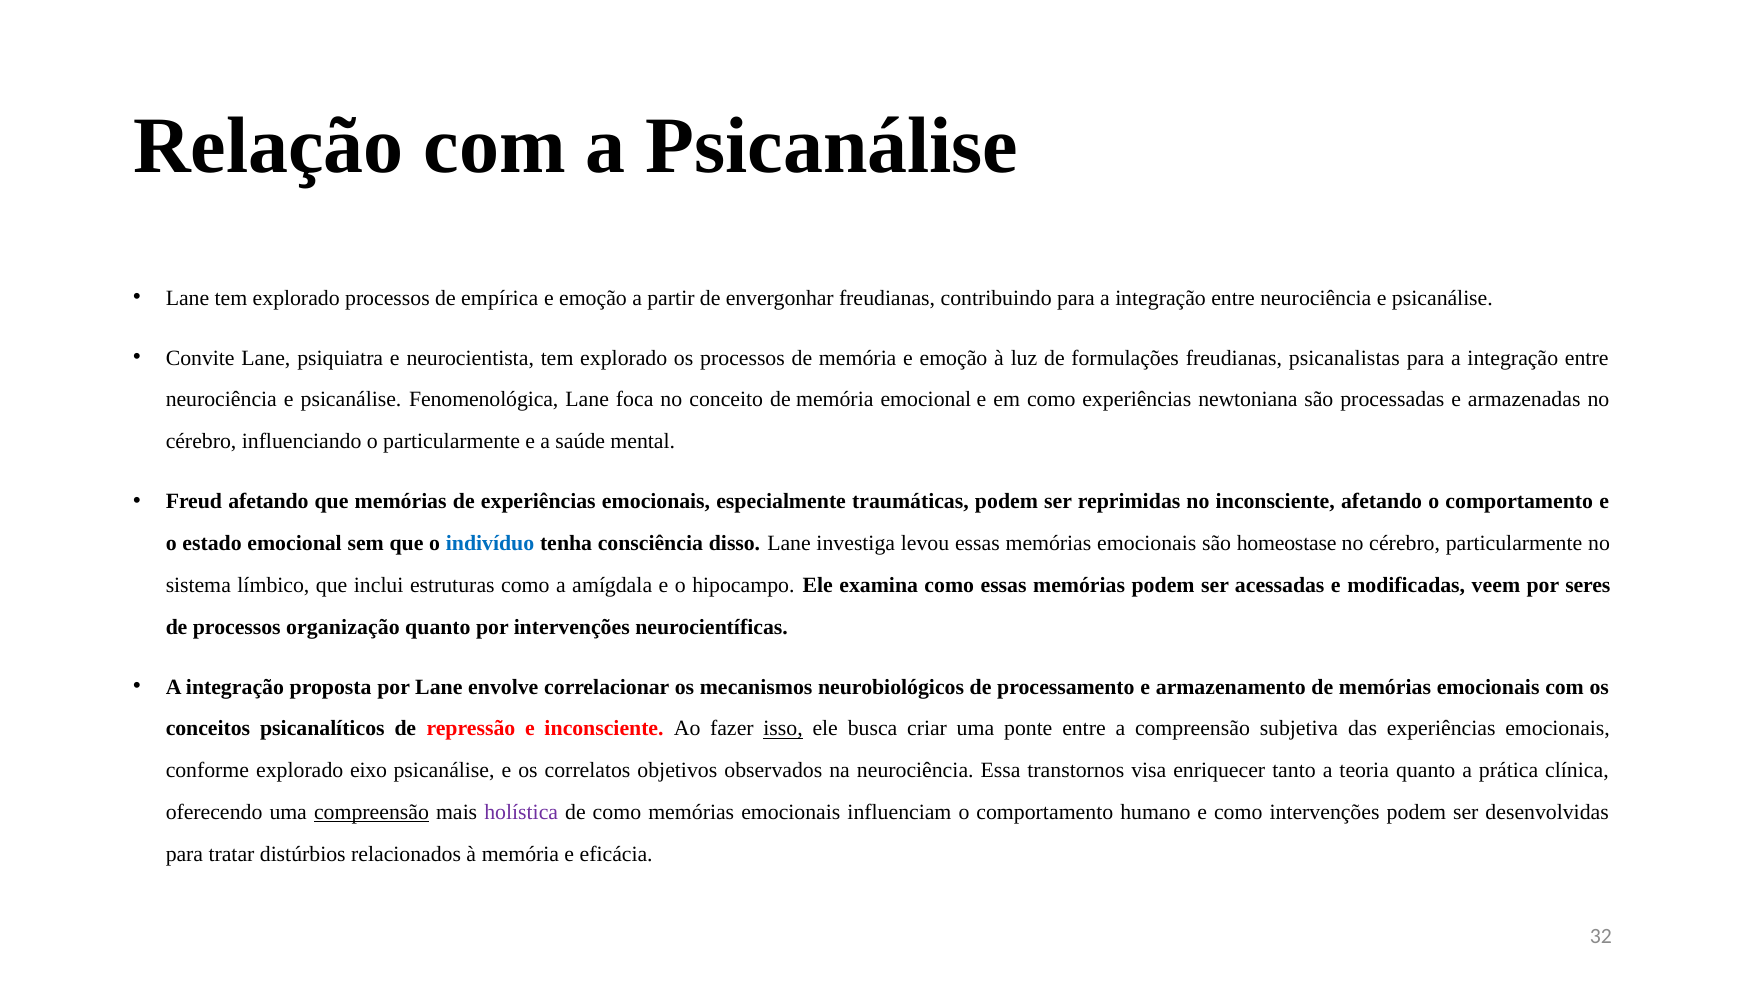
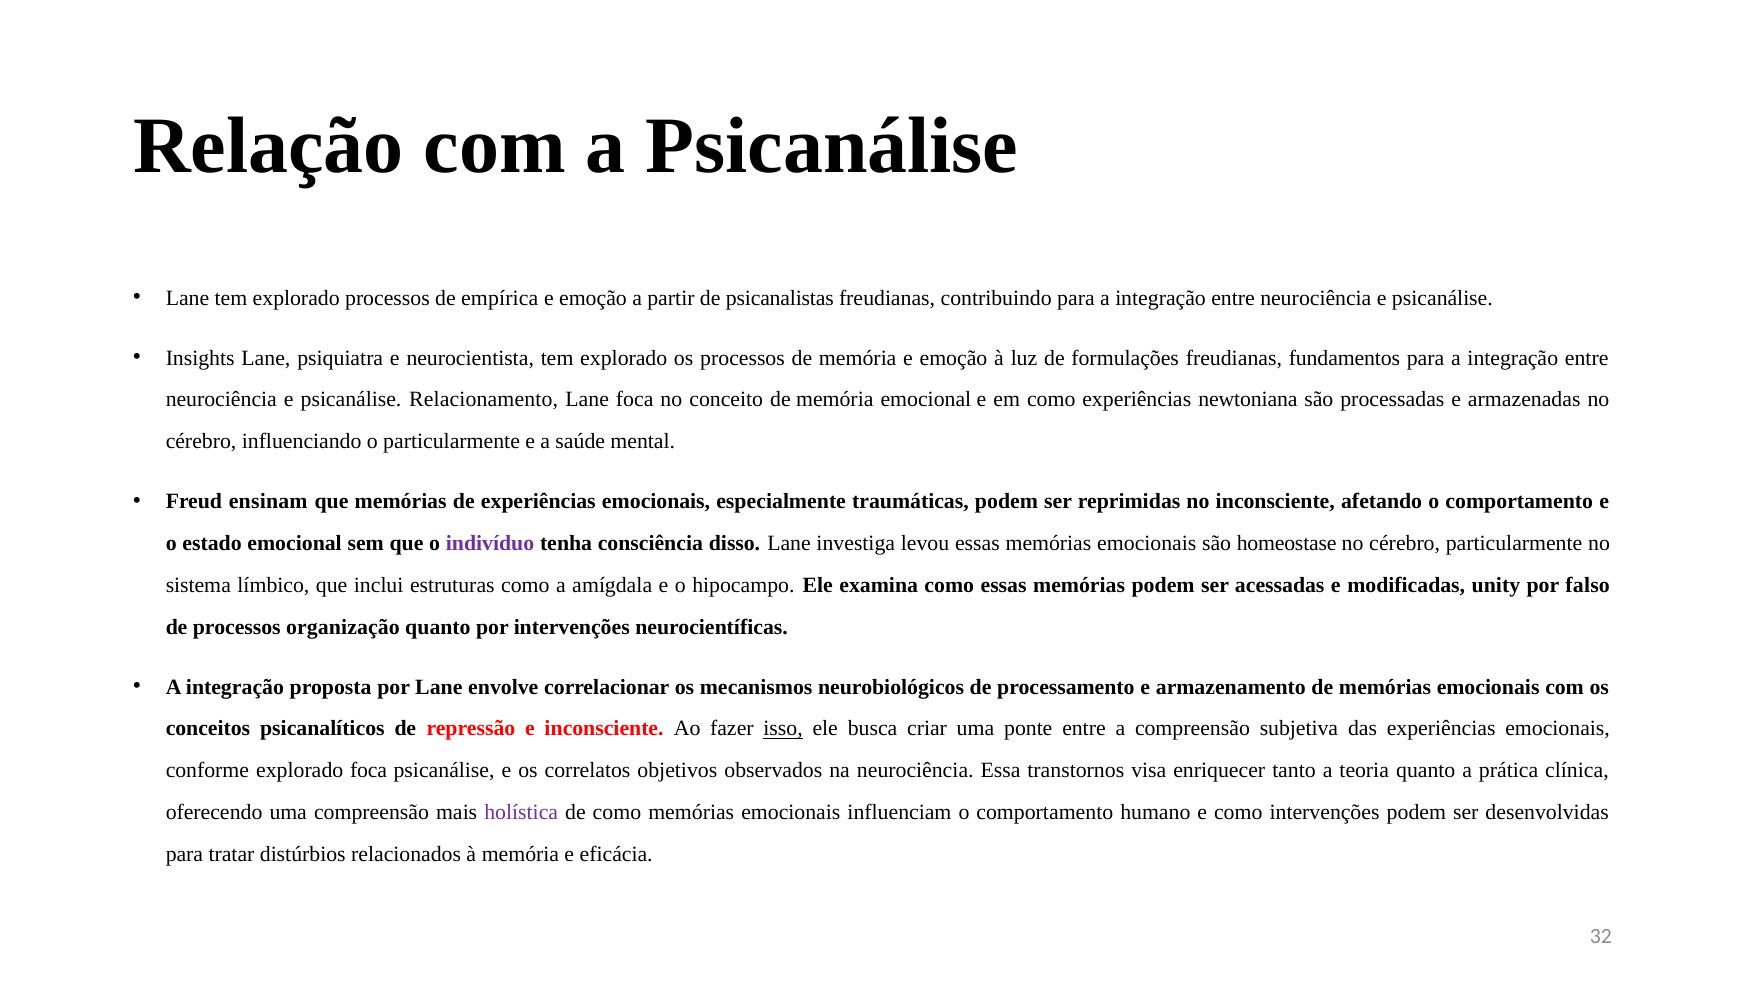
envergonhar: envergonhar -> psicanalistas
Convite: Convite -> Insights
psicanalistas: psicanalistas -> fundamentos
Fenomenológica: Fenomenológica -> Relacionamento
Freud afetando: afetando -> ensinam
indivíduo colour: blue -> purple
veem: veem -> unity
seres: seres -> falso
explorado eixo: eixo -> foca
compreensão at (372, 813) underline: present -> none
